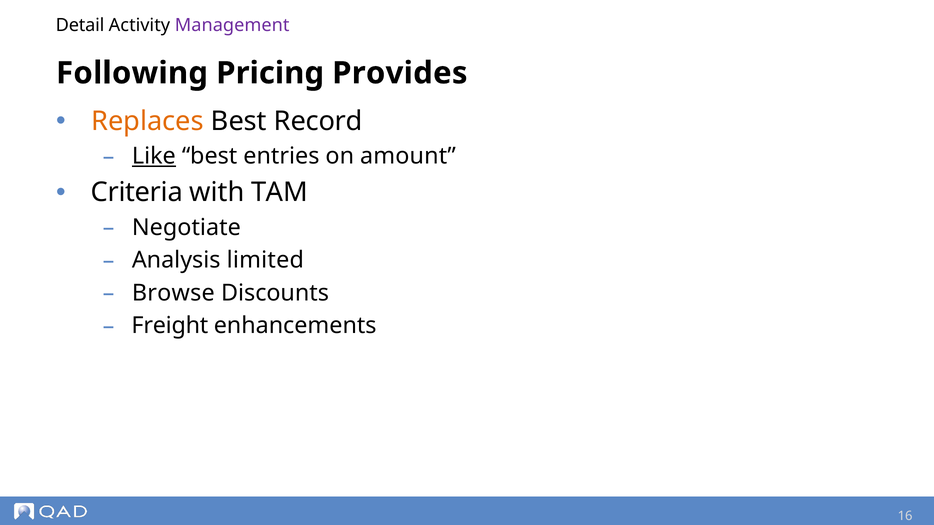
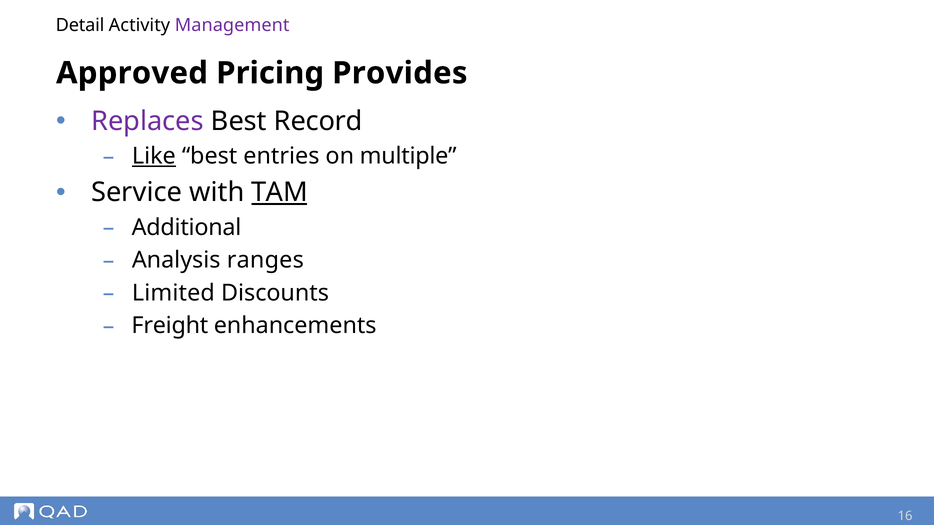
Following: Following -> Approved
Replaces colour: orange -> purple
amount: amount -> multiple
Criteria: Criteria -> Service
TAM underline: none -> present
Negotiate: Negotiate -> Additional
limited: limited -> ranges
Browse: Browse -> Limited
